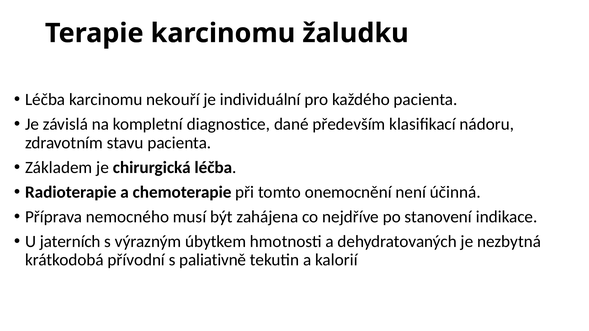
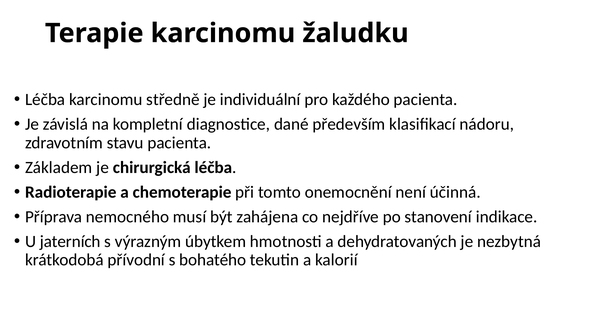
nekouří: nekouří -> středně
paliativně: paliativně -> bohatého
